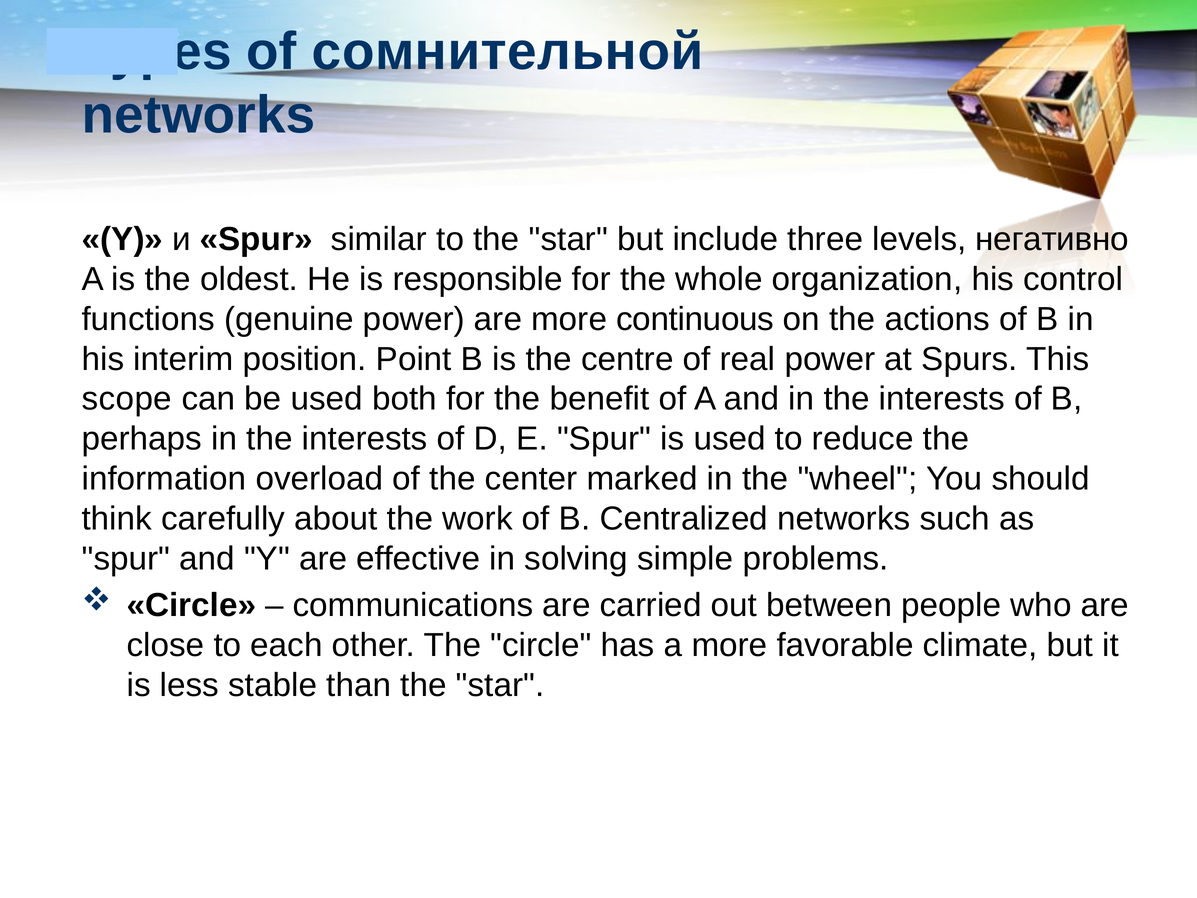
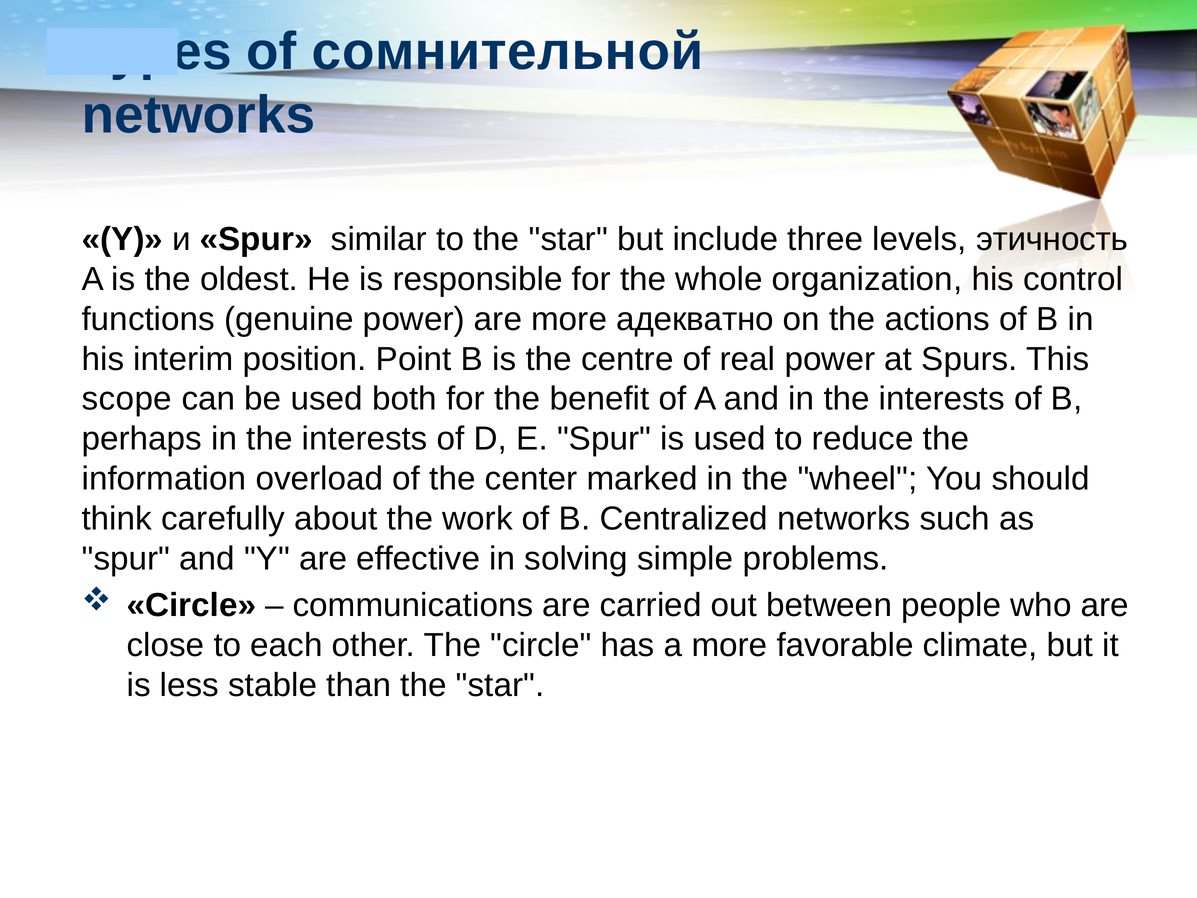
негативно: негативно -> этичность
continuous: continuous -> адекватно
